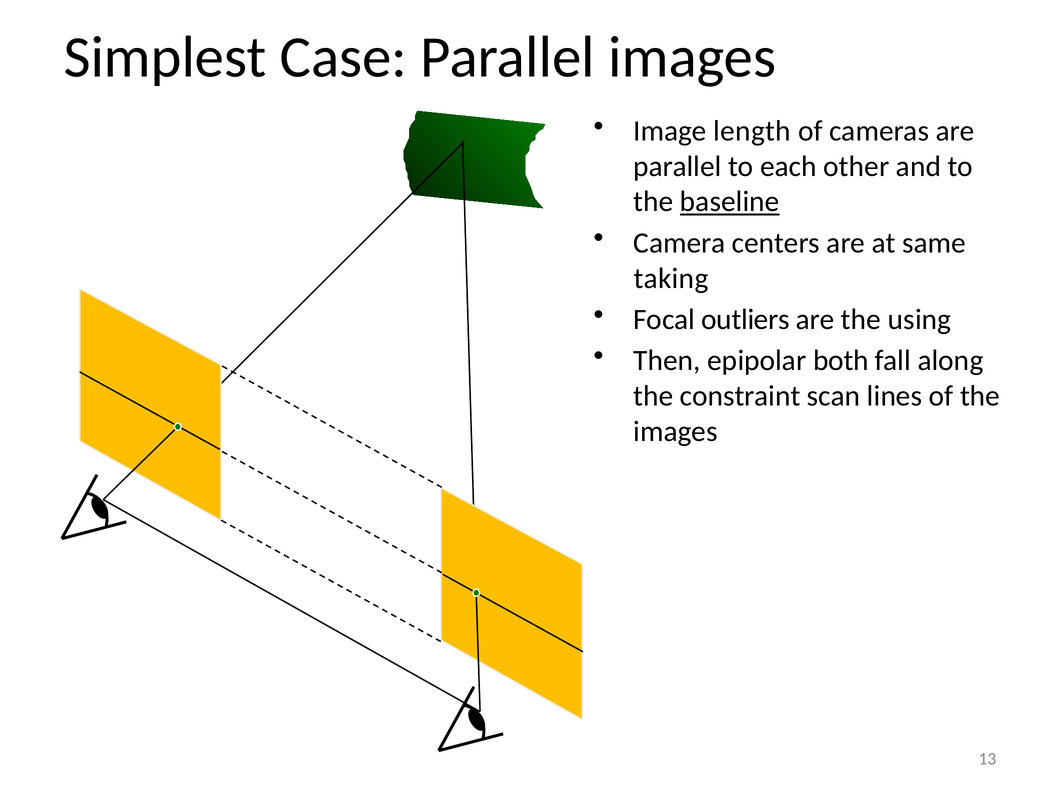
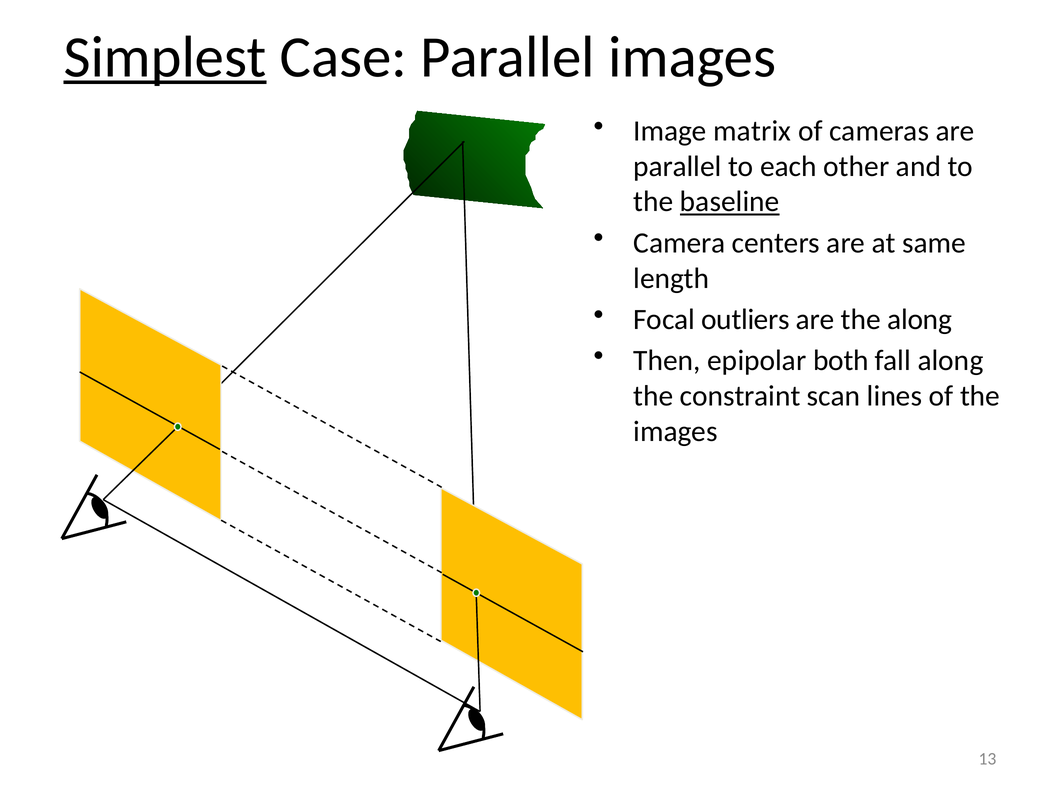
Simplest underline: none -> present
length: length -> matrix
taking: taking -> length
the using: using -> along
